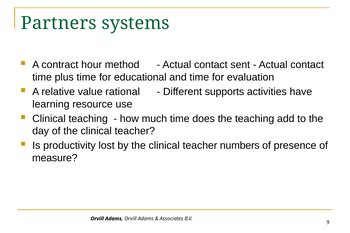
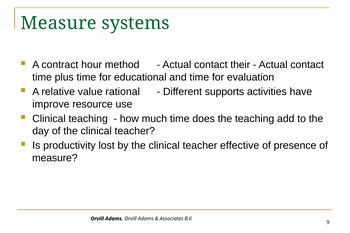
Partners at (59, 23): Partners -> Measure
sent: sent -> their
learning: learning -> improve
numbers: numbers -> effective
